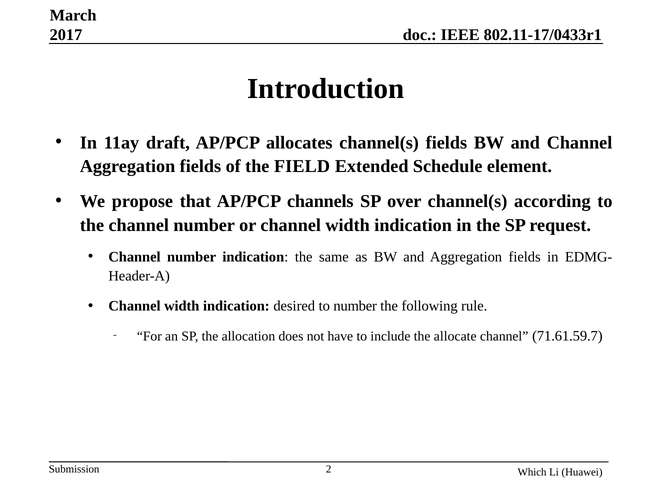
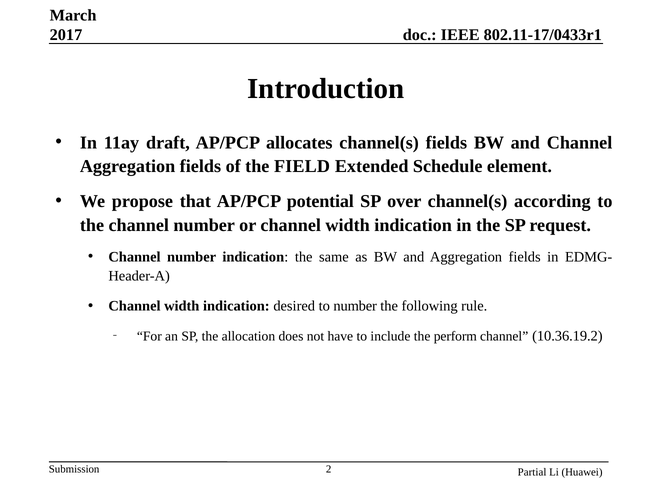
channels: channels -> potential
allocate: allocate -> perform
71.61.59.7: 71.61.59.7 -> 10.36.19.2
Which: Which -> Partial
